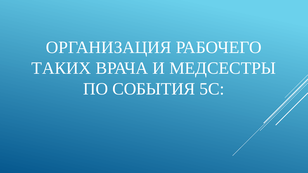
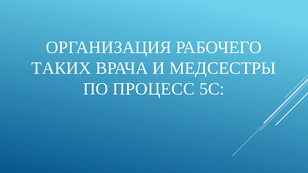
СОБЫТИЯ: СОБЫТИЯ -> ПРОЦЕСС
